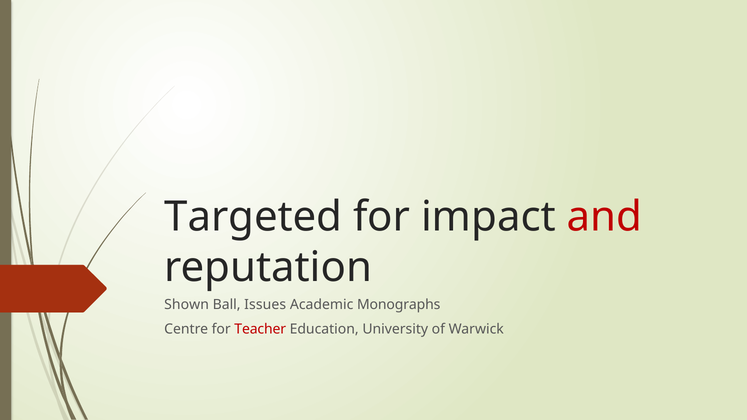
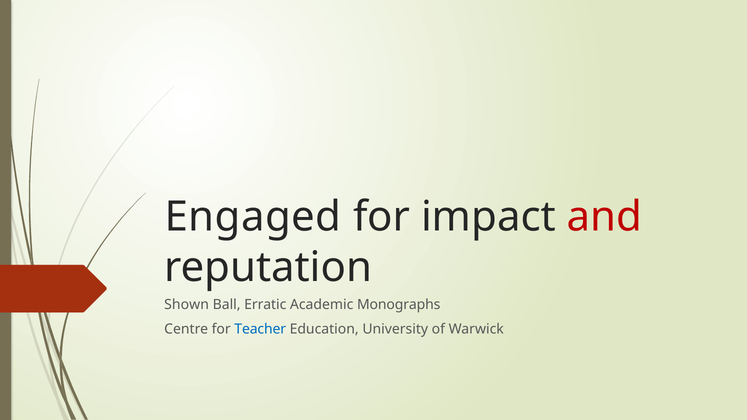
Targeted: Targeted -> Engaged
Issues: Issues -> Erratic
Teacher colour: red -> blue
